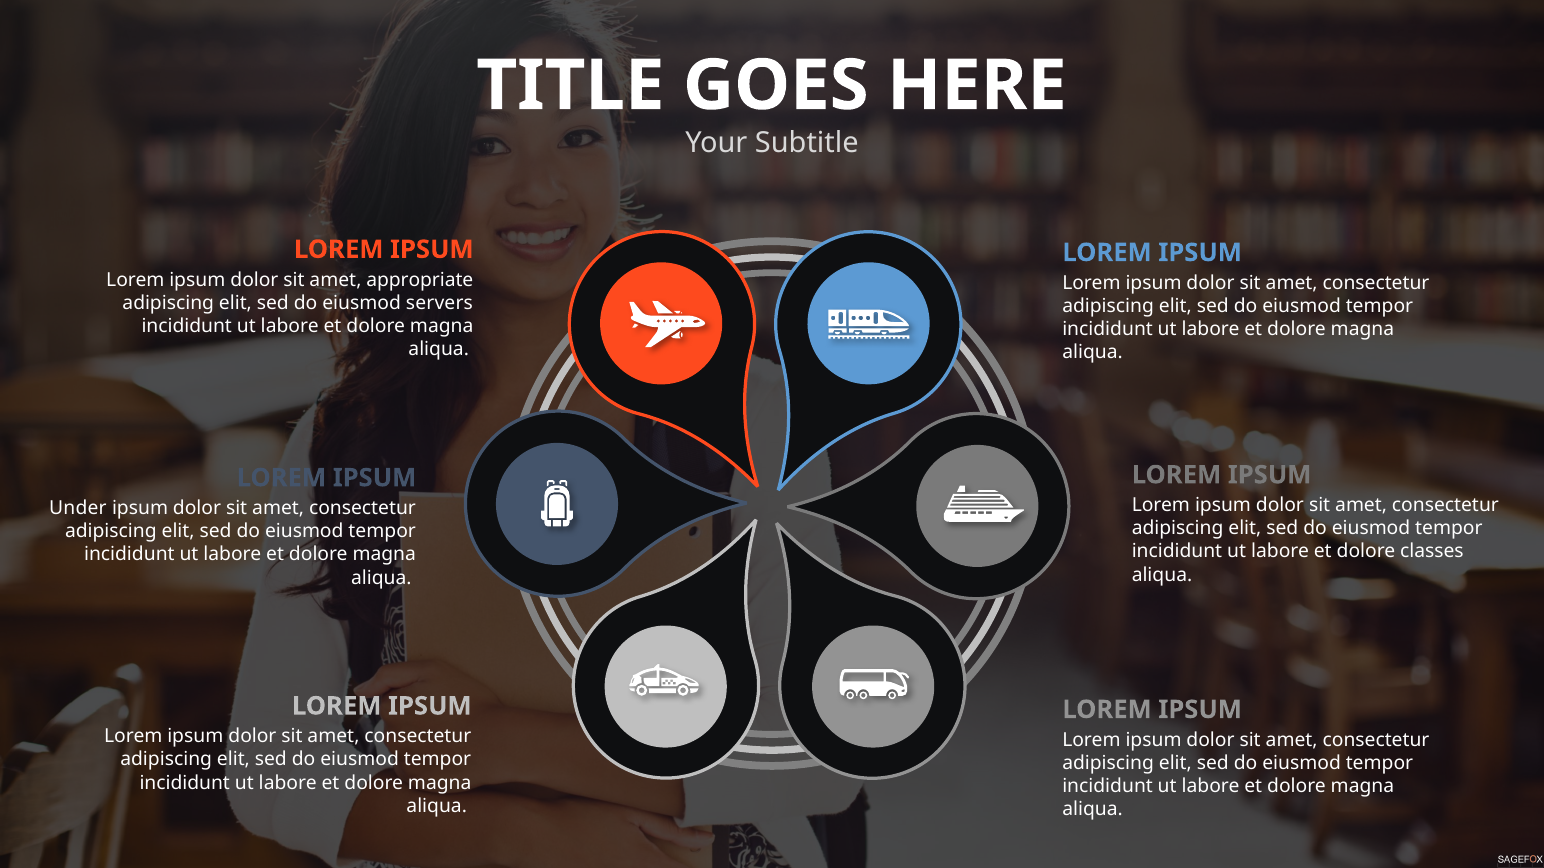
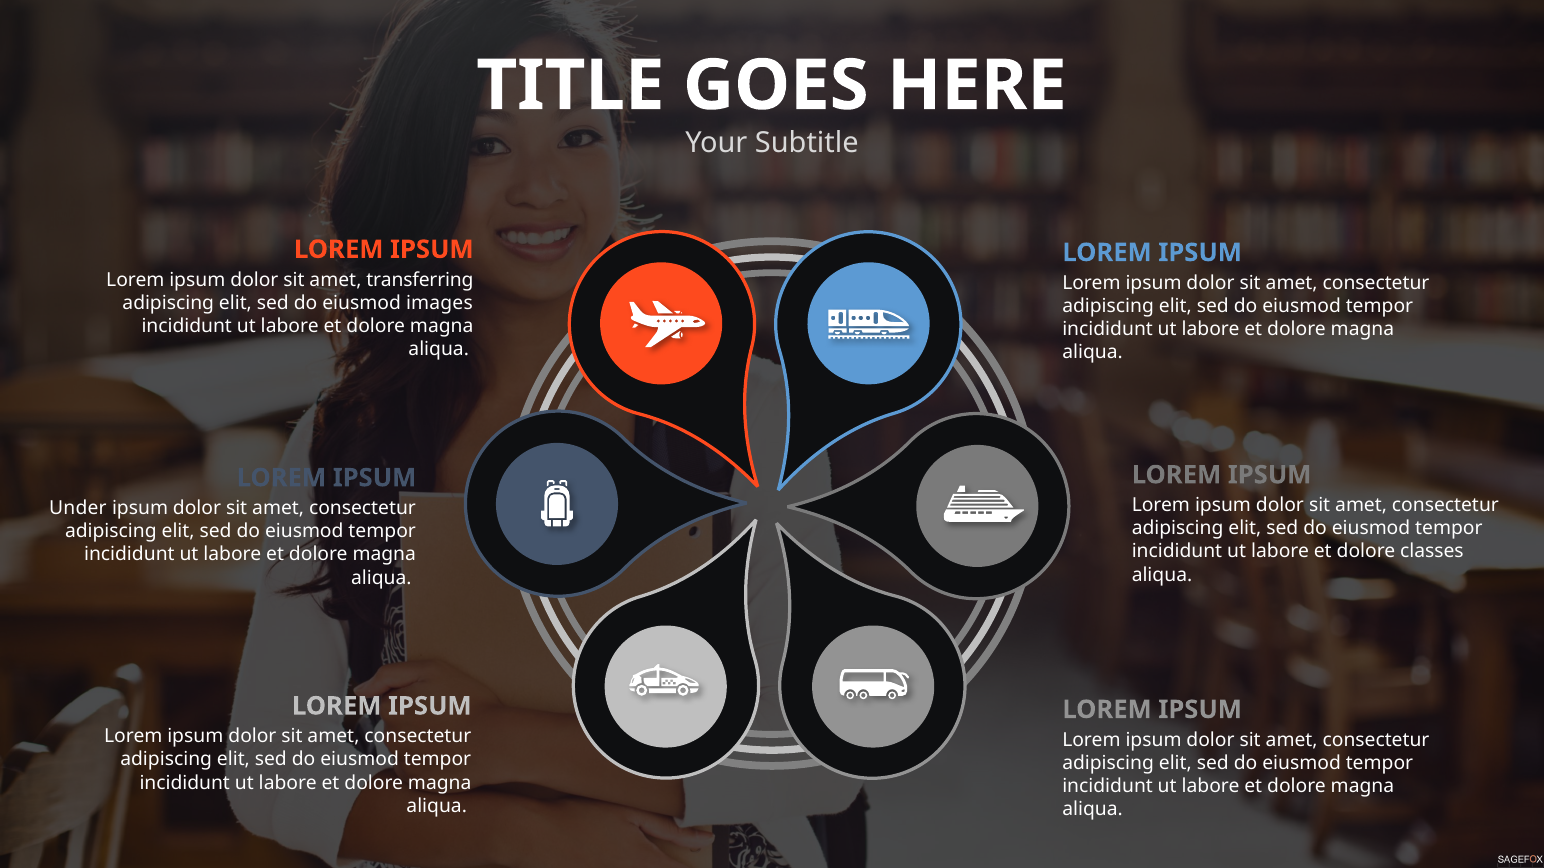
appropriate: appropriate -> transferring
servers: servers -> images
